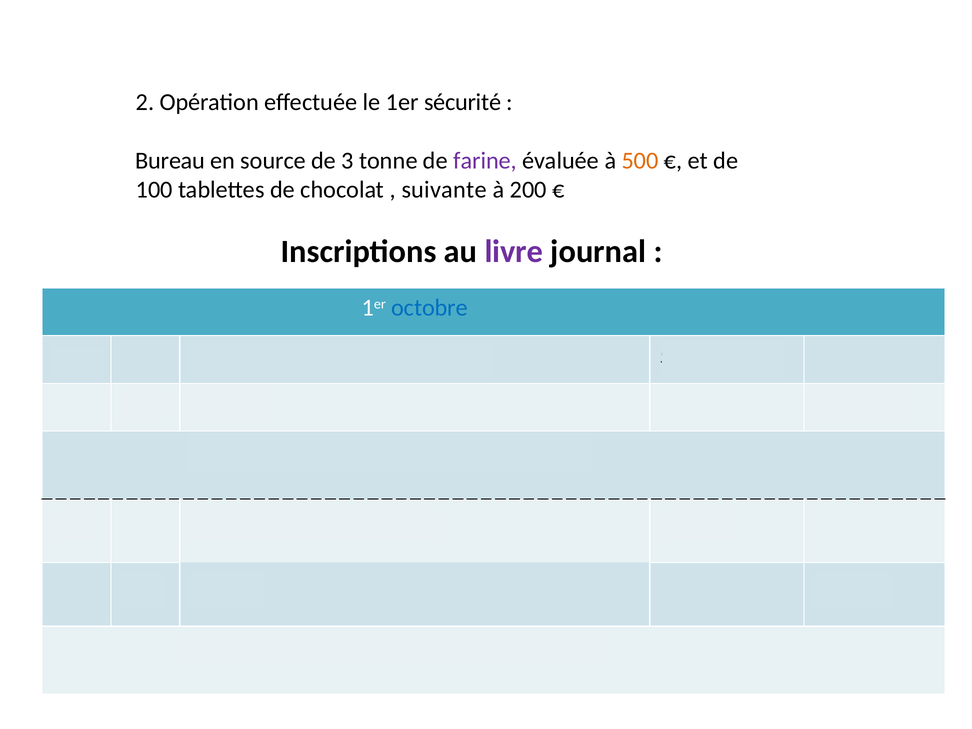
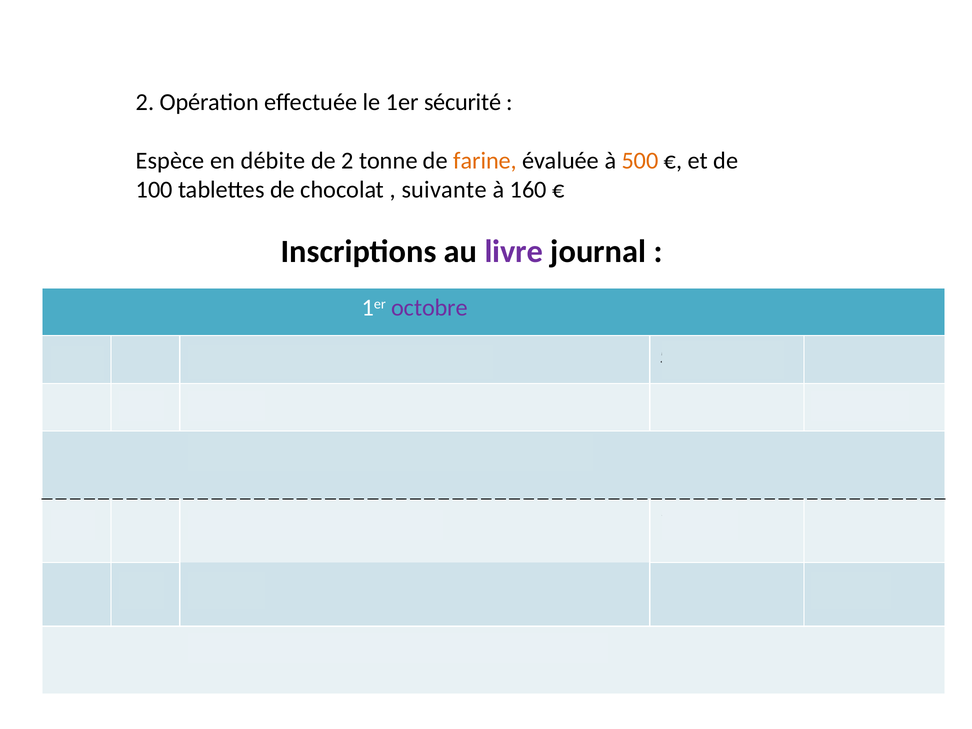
Bureau: Bureau -> Espèce
source: source -> débite
de 3: 3 -> 2
farine colour: purple -> orange
200: 200 -> 160
octobre colour: blue -> purple
